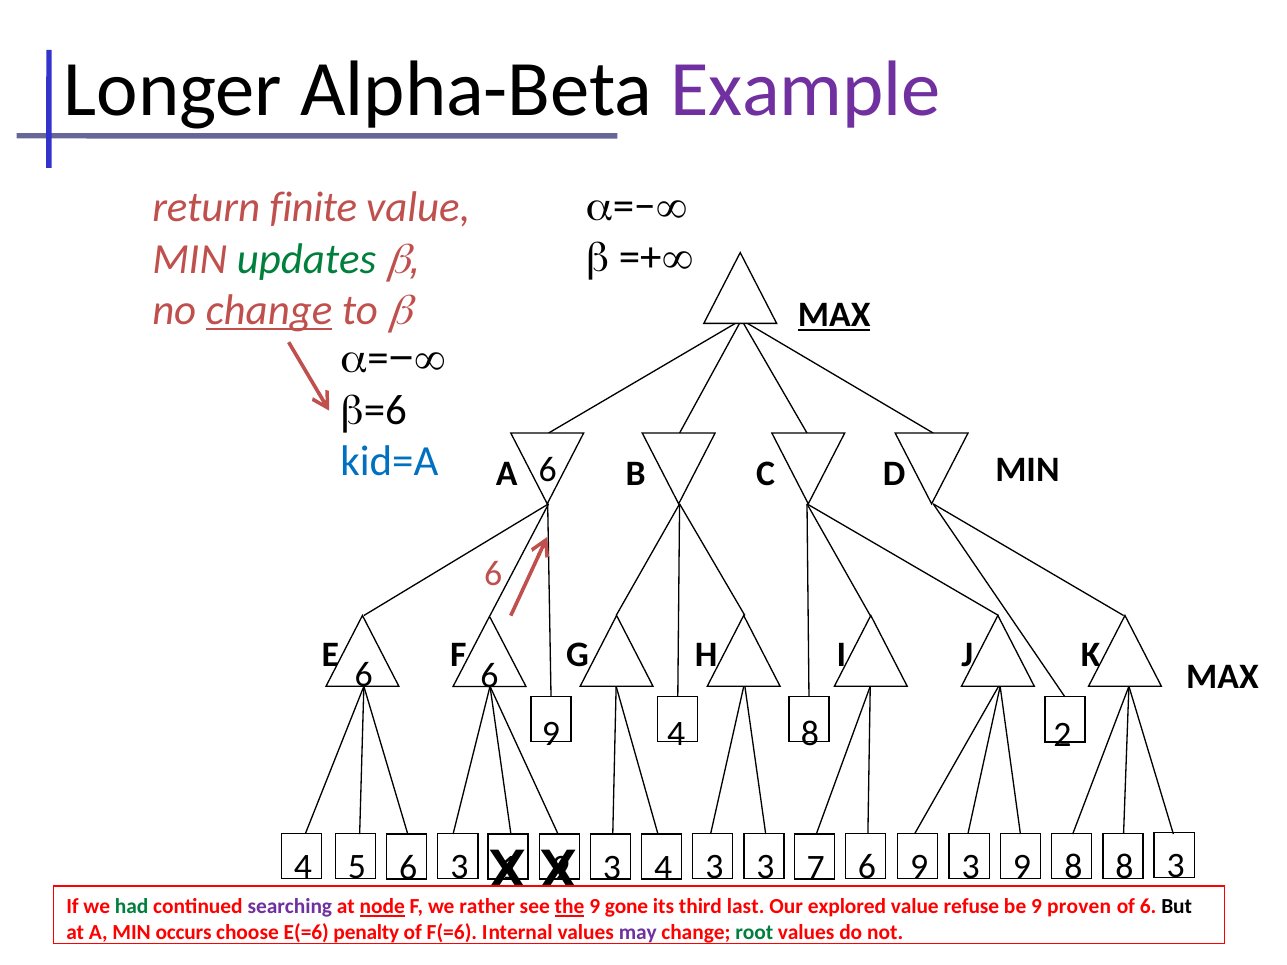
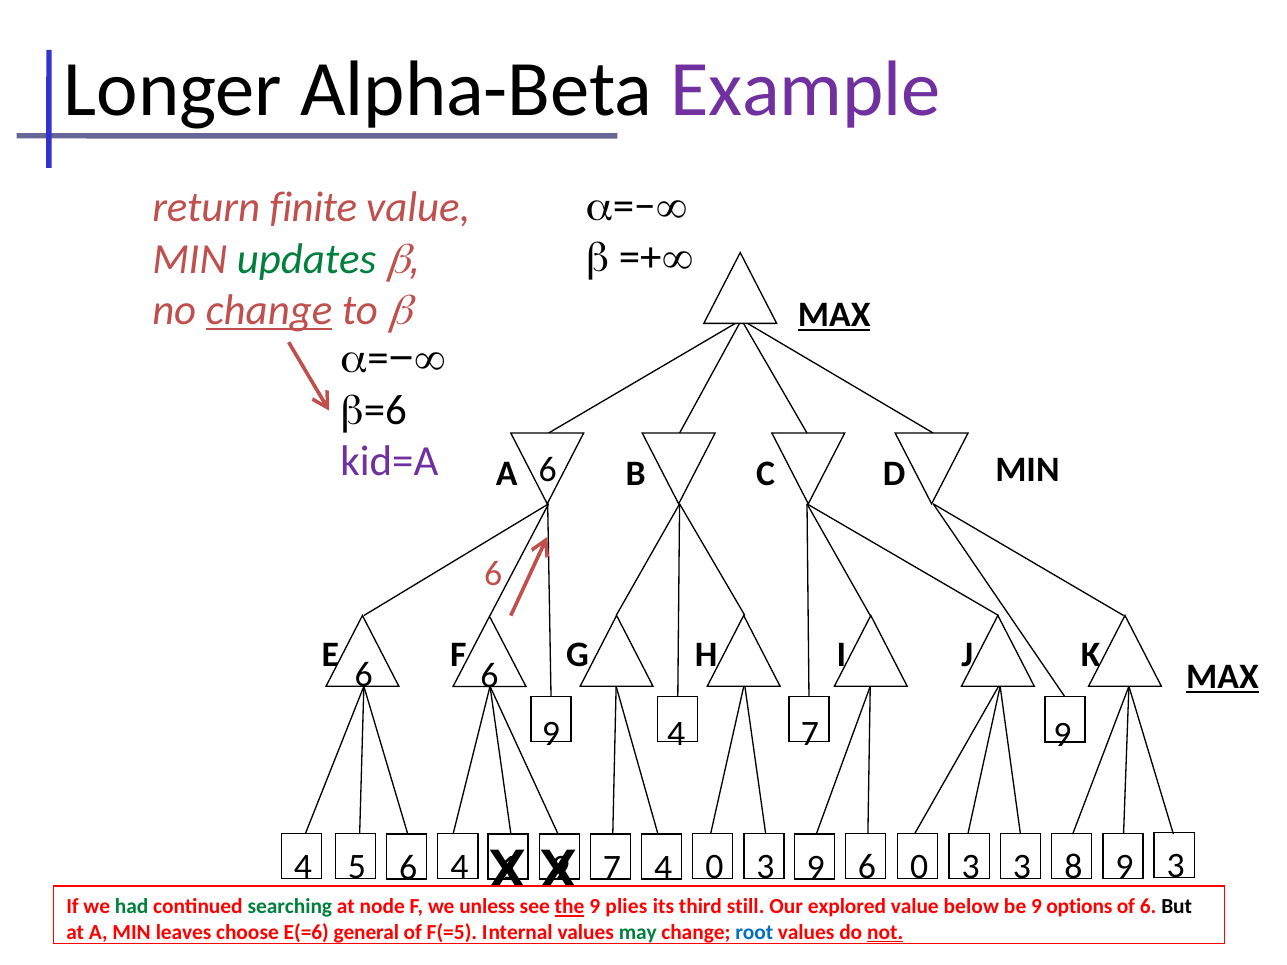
kid=A colour: blue -> purple
MAX at (1222, 677) underline: none -> present
8 at (810, 733): 8 -> 7
4 2: 2 -> 9
6 3: 3 -> 4
3 at (612, 868): 3 -> 7
4 3: 3 -> 0
3 7: 7 -> 9
6 9: 9 -> 0
3 9: 9 -> 3
8 8: 8 -> 9
searching colour: purple -> green
node underline: present -> none
rather: rather -> unless
gone: gone -> plies
last: last -> still
refuse: refuse -> below
proven: proven -> options
occurs: occurs -> leaves
penalty: penalty -> general
F(=6: F(=6 -> F(=5
may colour: purple -> green
root colour: green -> blue
not underline: none -> present
